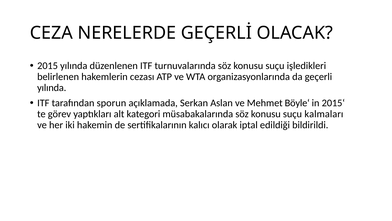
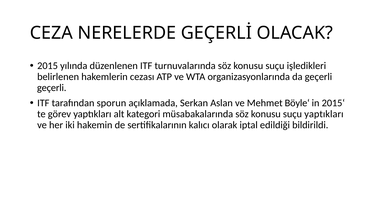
yılında at (52, 88): yılında -> geçerli
suçu kalmaları: kalmaları -> yaptıkları
